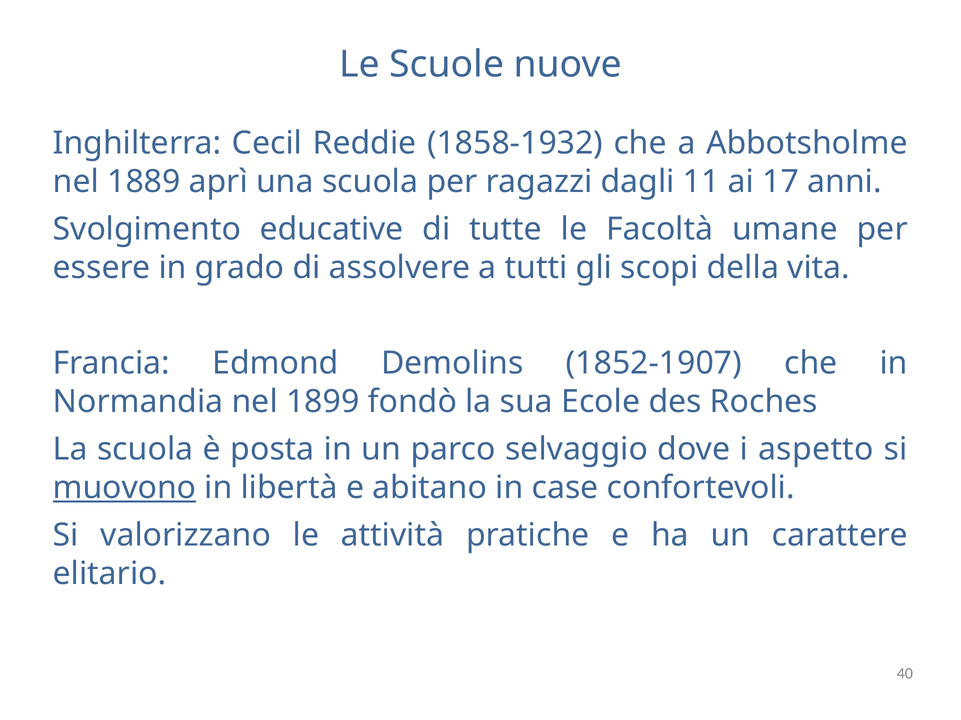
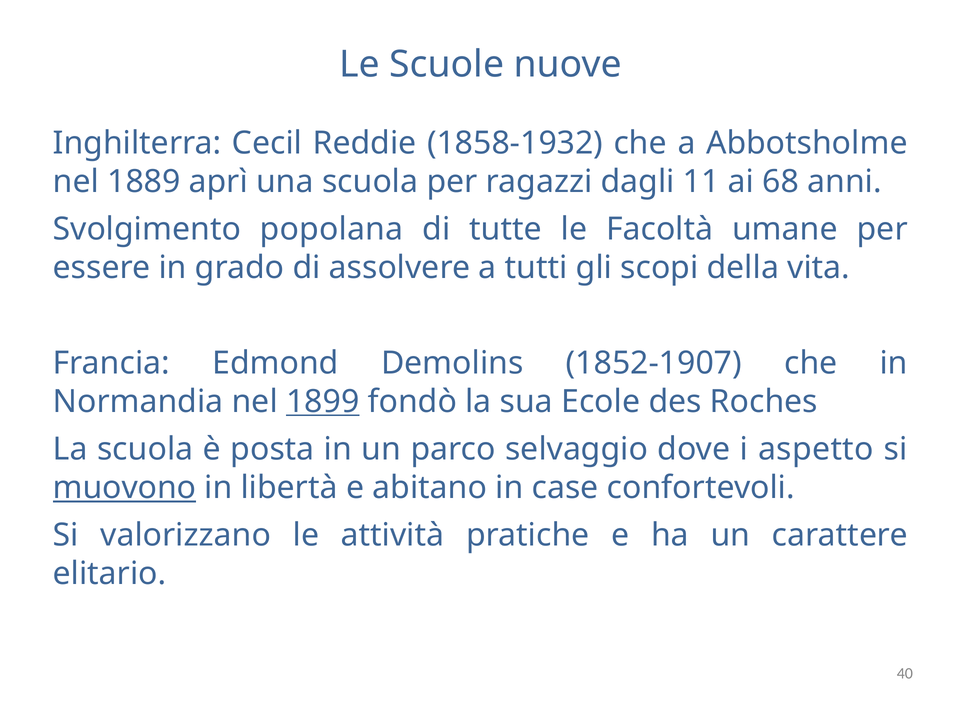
17: 17 -> 68
educative: educative -> popolana
1899 underline: none -> present
